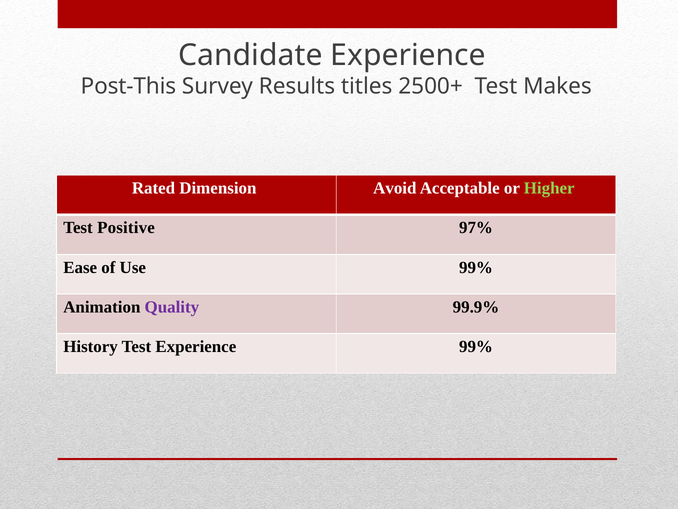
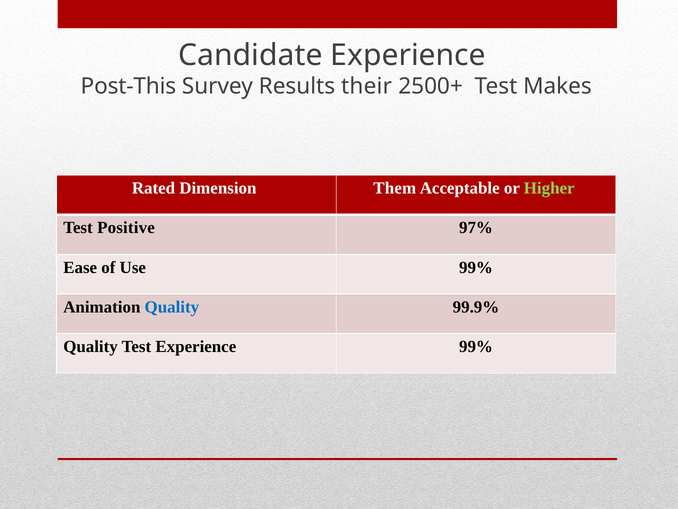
titles: titles -> their
Avoid: Avoid -> Them
Quality at (172, 307) colour: purple -> blue
History at (91, 346): History -> Quality
